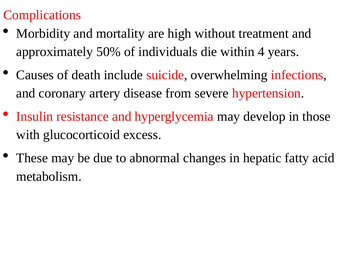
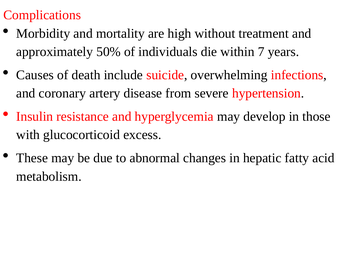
4: 4 -> 7
